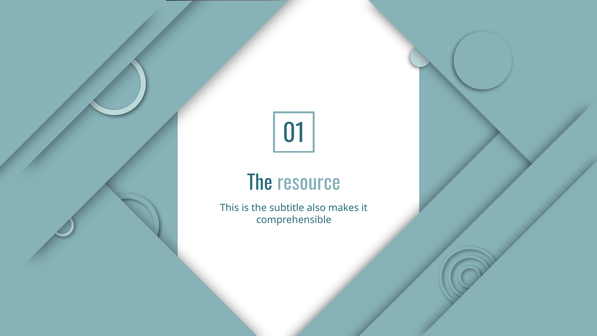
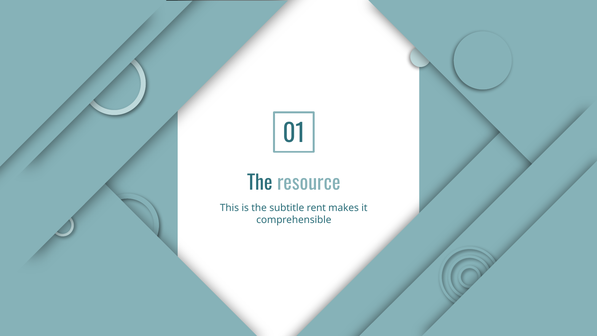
also: also -> rent
